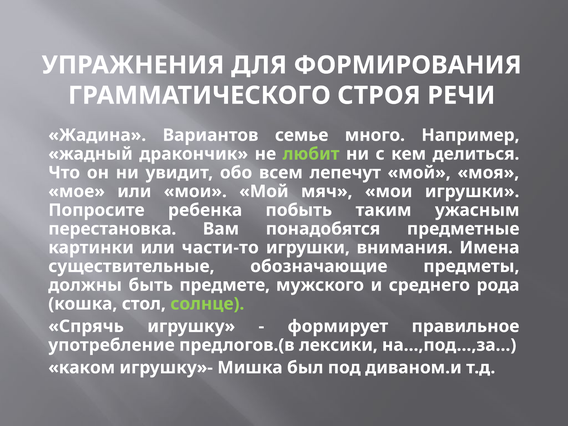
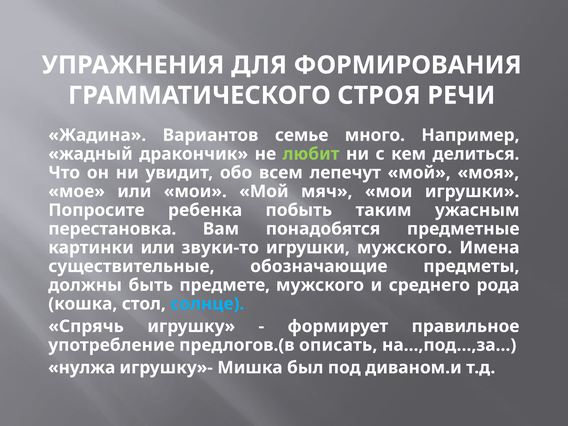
части-то: части-то -> звуки-то
игрушки внимания: внимания -> мужского
солнце colour: light green -> light blue
лексики: лексики -> описать
каком: каком -> нулжа
